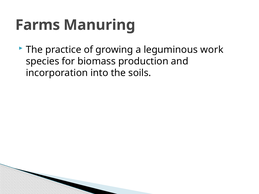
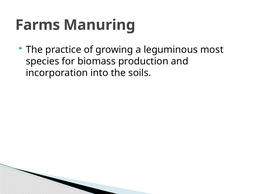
work: work -> most
